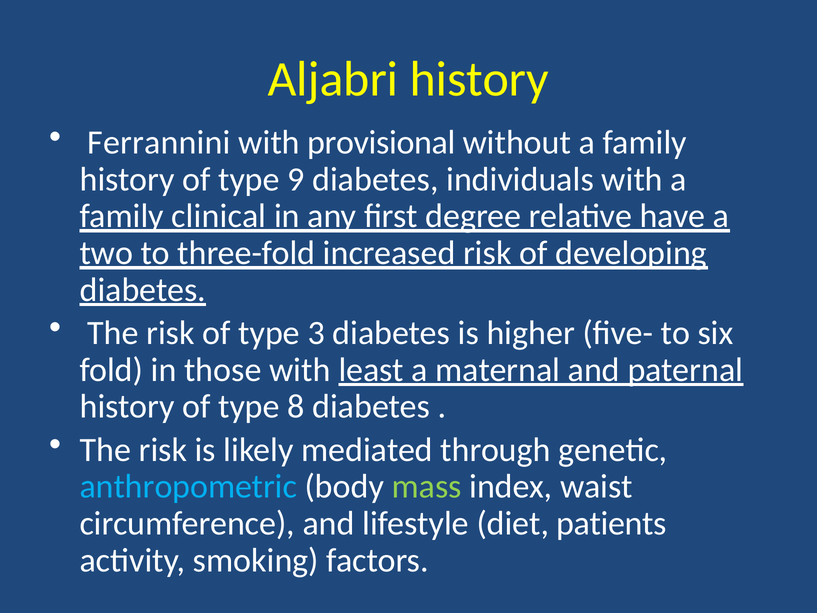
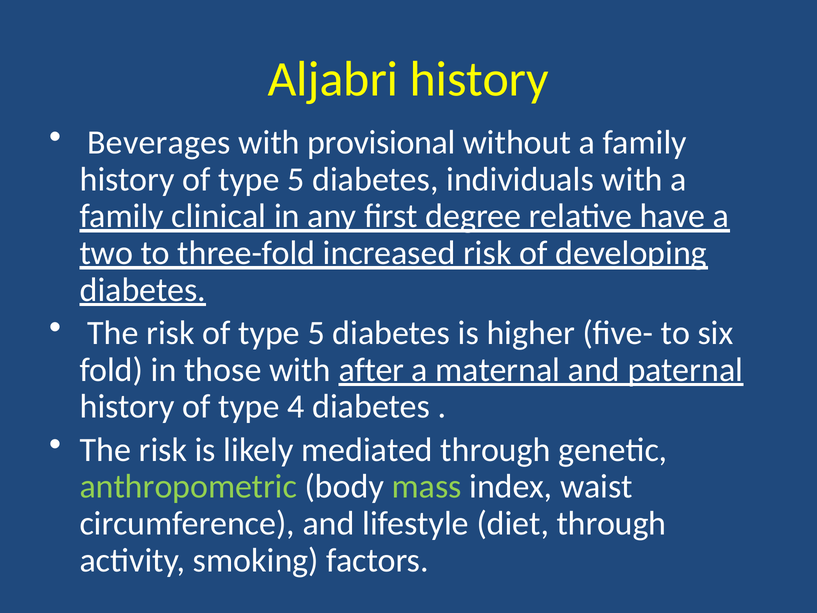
Ferrannini: Ferrannini -> Beverages
history of type 9: 9 -> 5
risk of type 3: 3 -> 5
least: least -> after
8: 8 -> 4
anthropometric colour: light blue -> light green
diet patients: patients -> through
